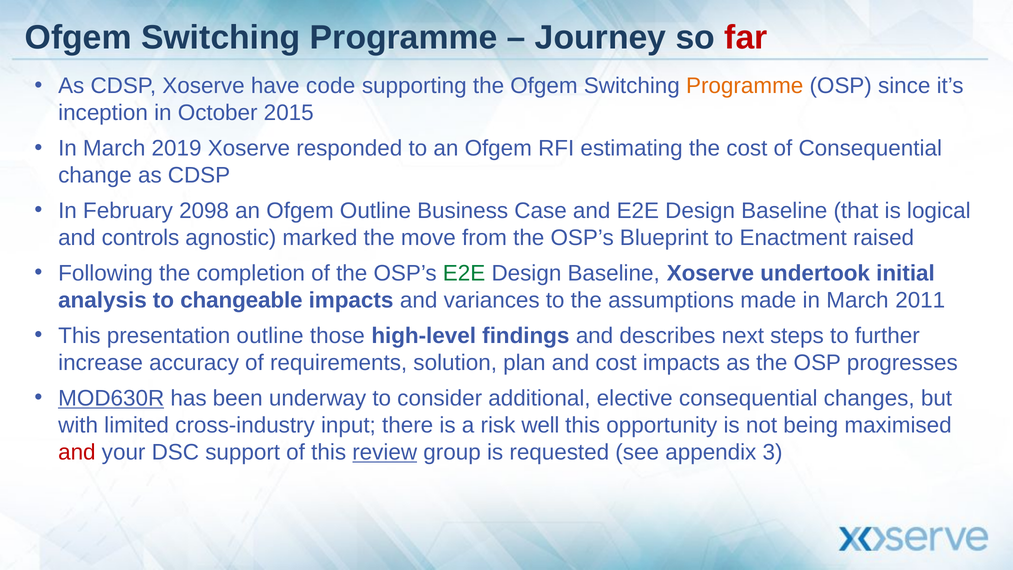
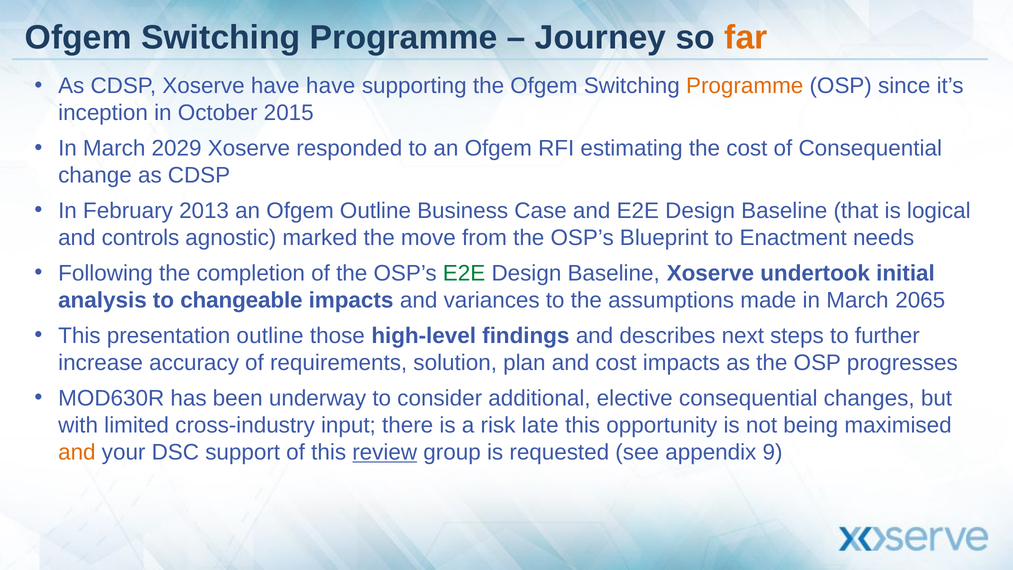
far colour: red -> orange
have code: code -> have
2019: 2019 -> 2029
2098: 2098 -> 2013
raised: raised -> needs
2011: 2011 -> 2065
MOD630R underline: present -> none
well: well -> late
and at (77, 452) colour: red -> orange
3: 3 -> 9
